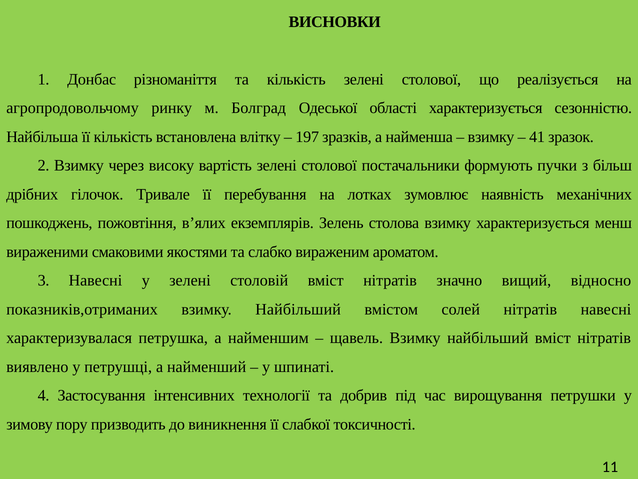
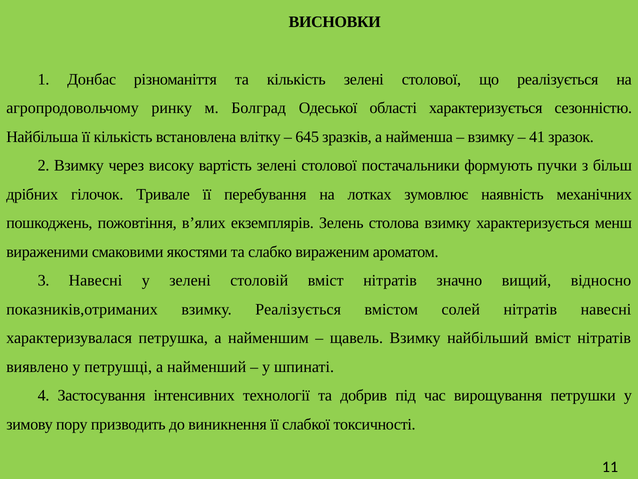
197: 197 -> 645
показників,отриманих взимку Найбільший: Найбільший -> Реалізується
